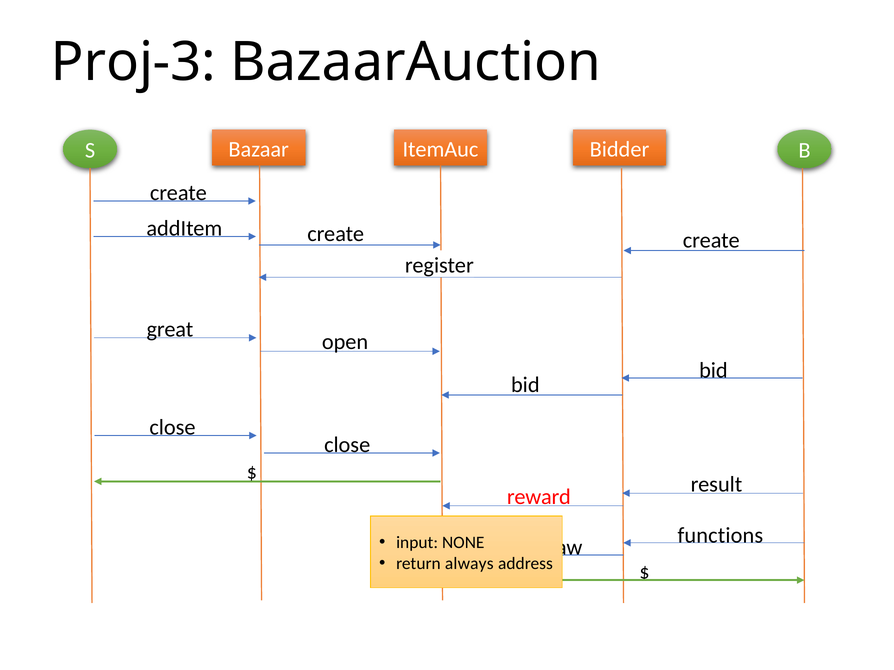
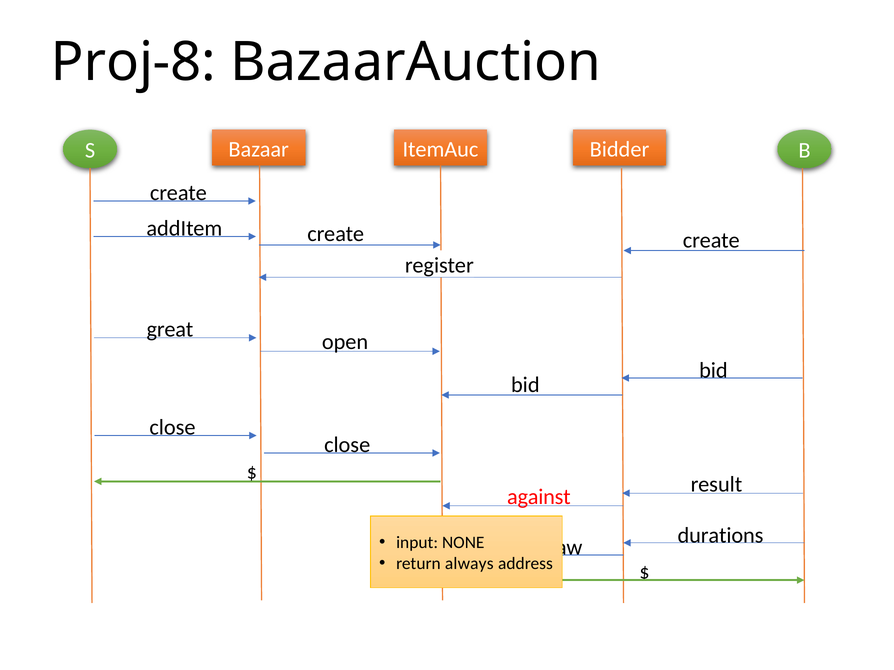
Proj-3: Proj-3 -> Proj-8
reward: reward -> against
functions: functions -> durations
